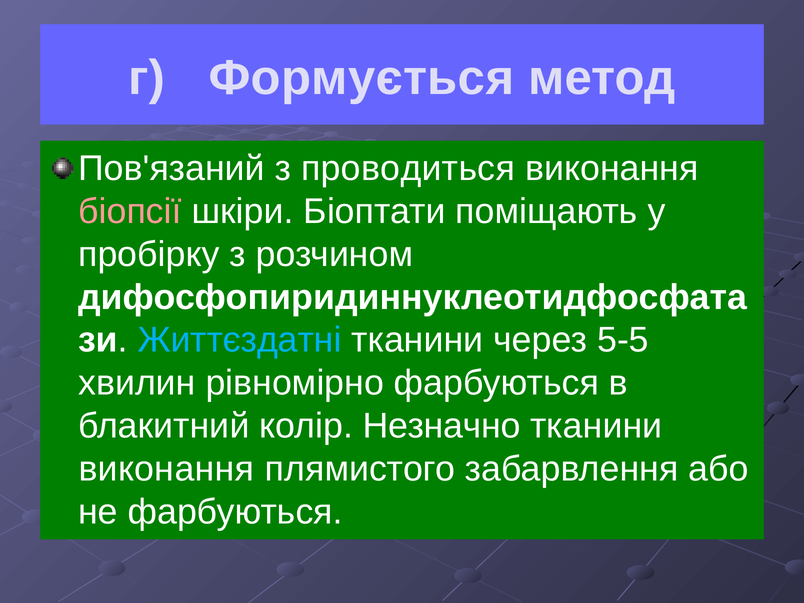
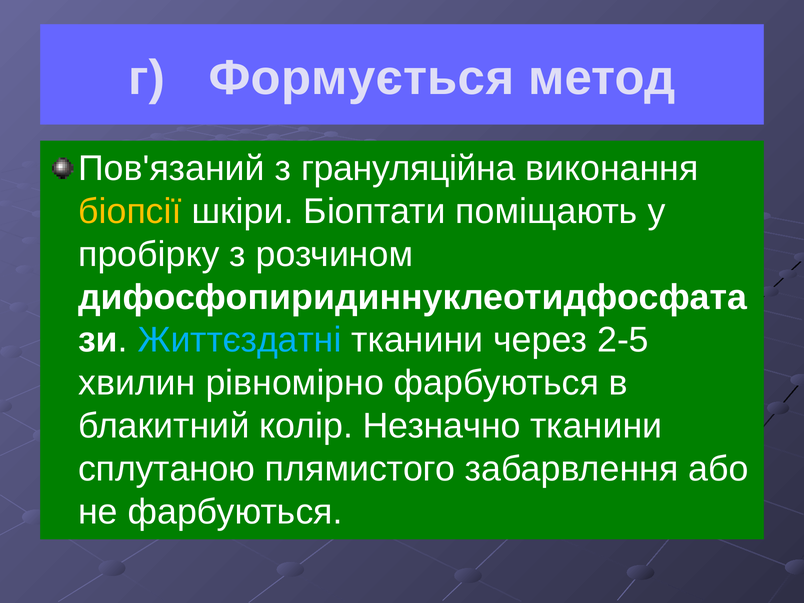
проводиться: проводиться -> грануляційна
біопсії colour: pink -> yellow
5-5: 5-5 -> 2-5
виконання at (166, 469): виконання -> сплутаною
